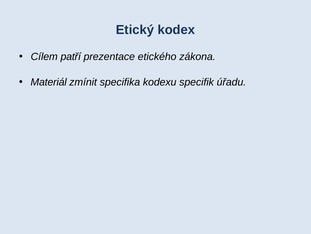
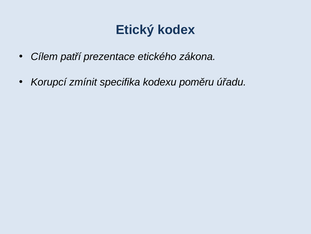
Materiál: Materiál -> Korupcí
specifik: specifik -> poměru
